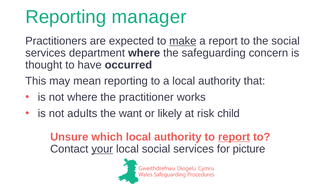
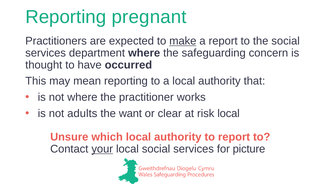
manager: manager -> pregnant
likely: likely -> clear
risk child: child -> local
report at (234, 137) underline: present -> none
